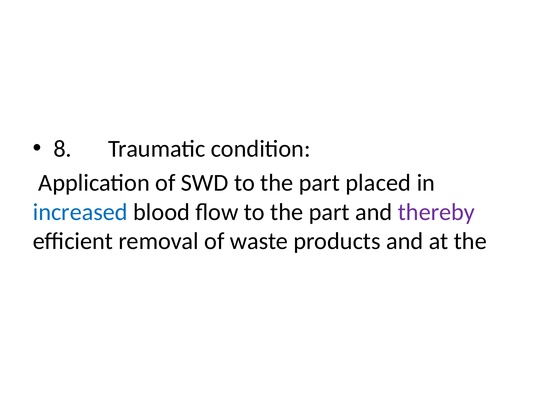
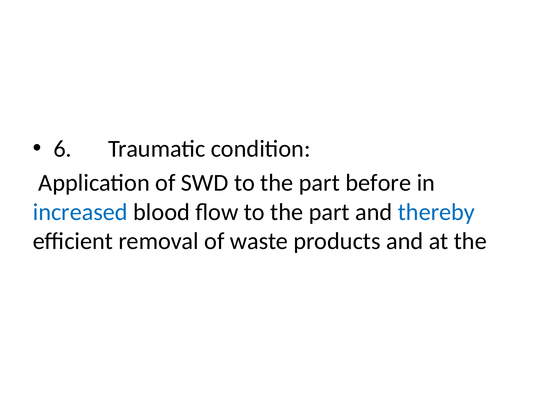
8: 8 -> 6
placed: placed -> before
thereby colour: purple -> blue
